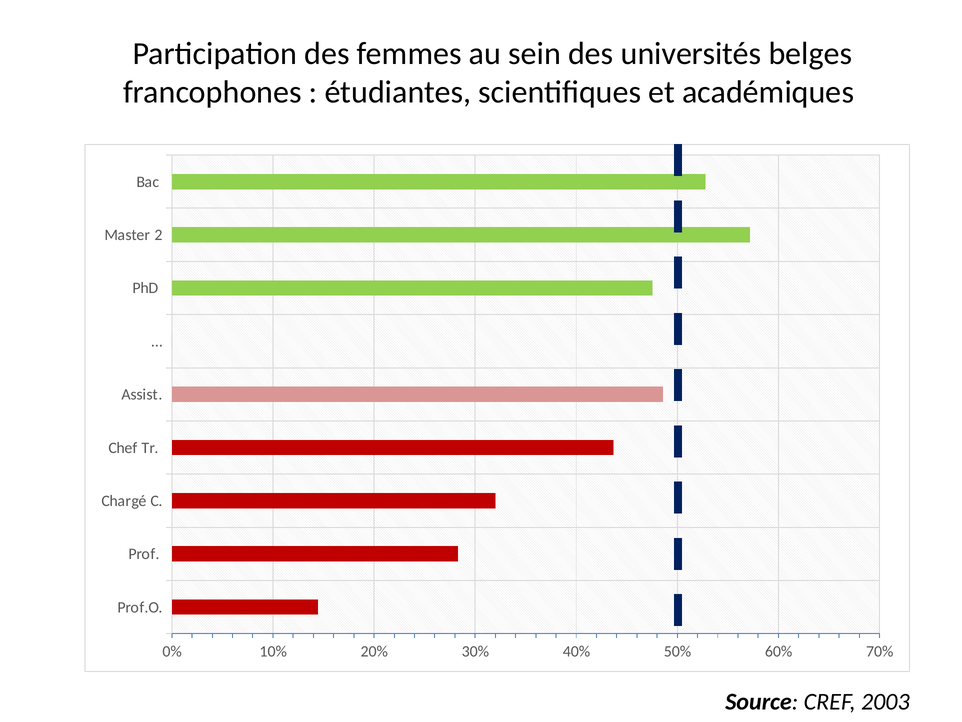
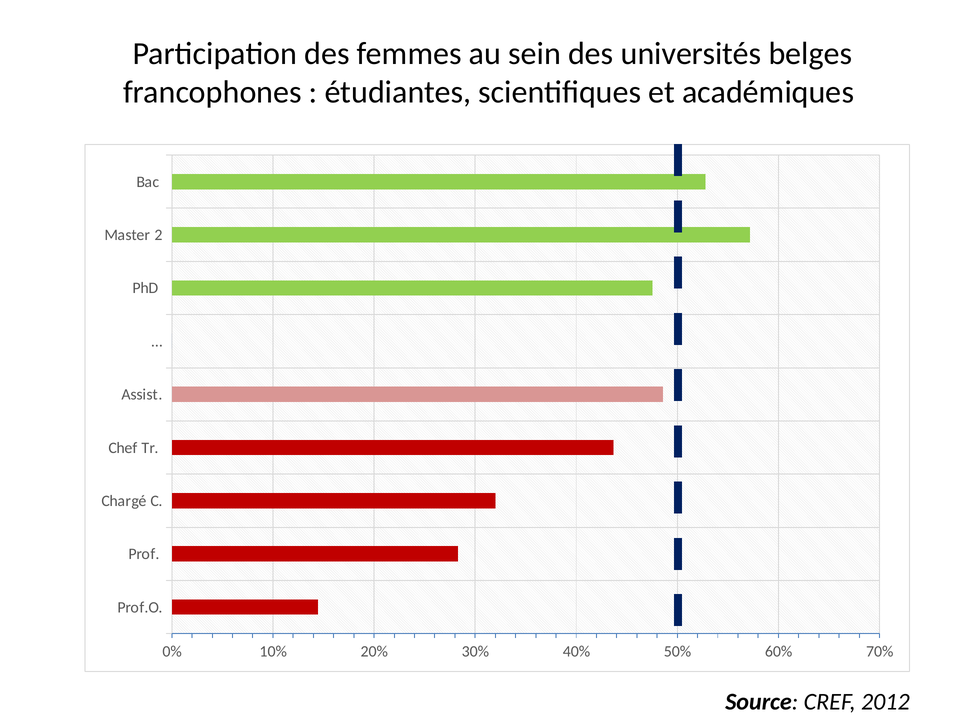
2003: 2003 -> 2012
